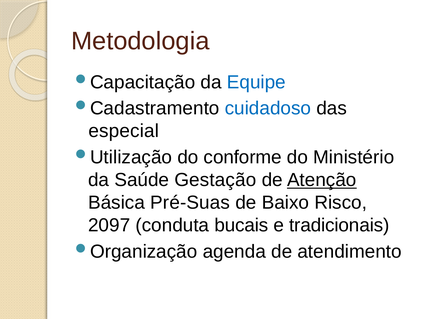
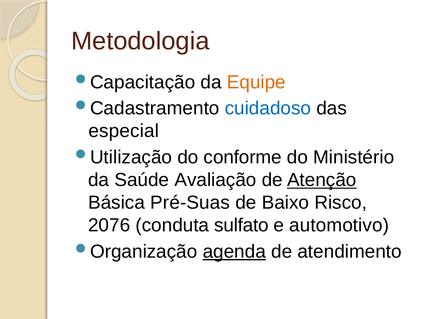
Equipe colour: blue -> orange
Gestação: Gestação -> Avaliação
2097: 2097 -> 2076
bucais: bucais -> sulfato
tradicionais: tradicionais -> automotivo
agenda underline: none -> present
